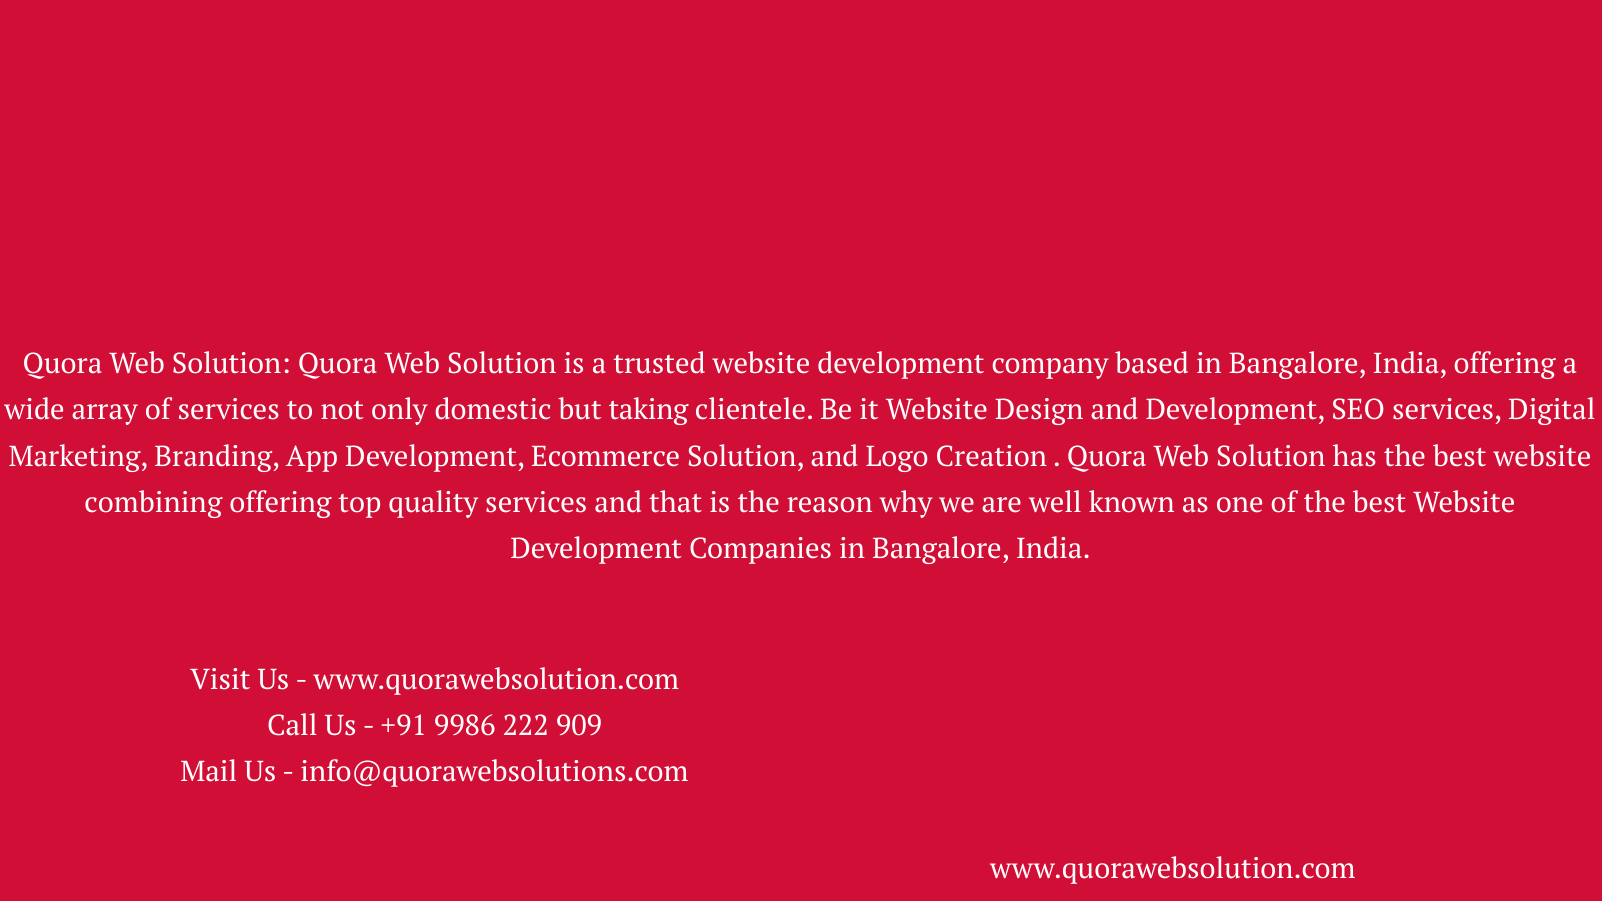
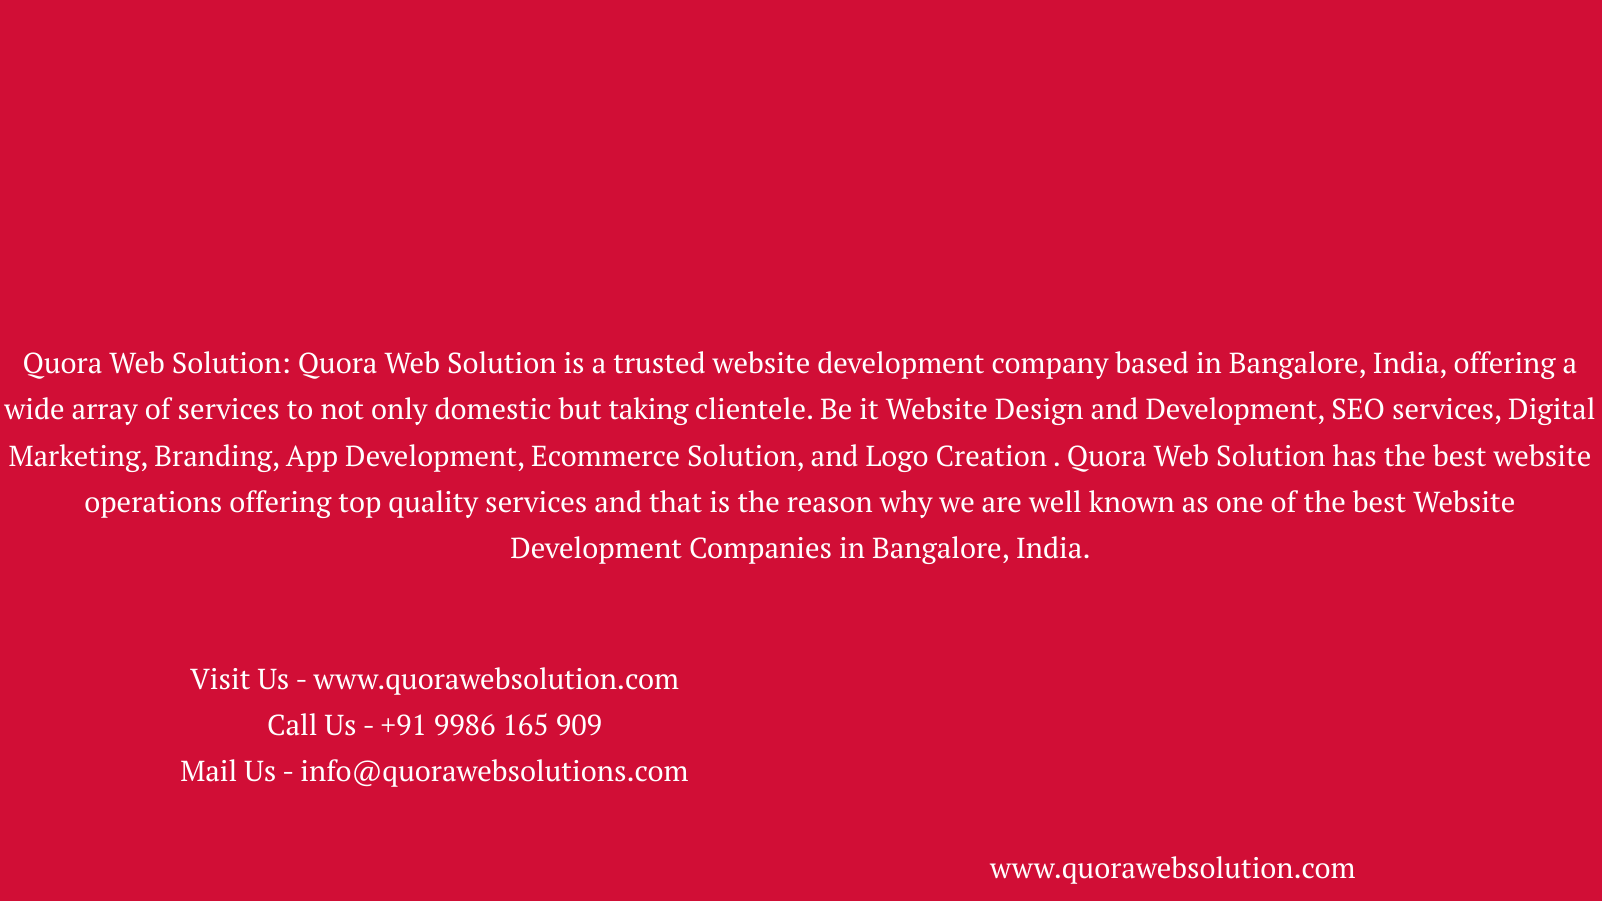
combining: combining -> operations
222: 222 -> 165
